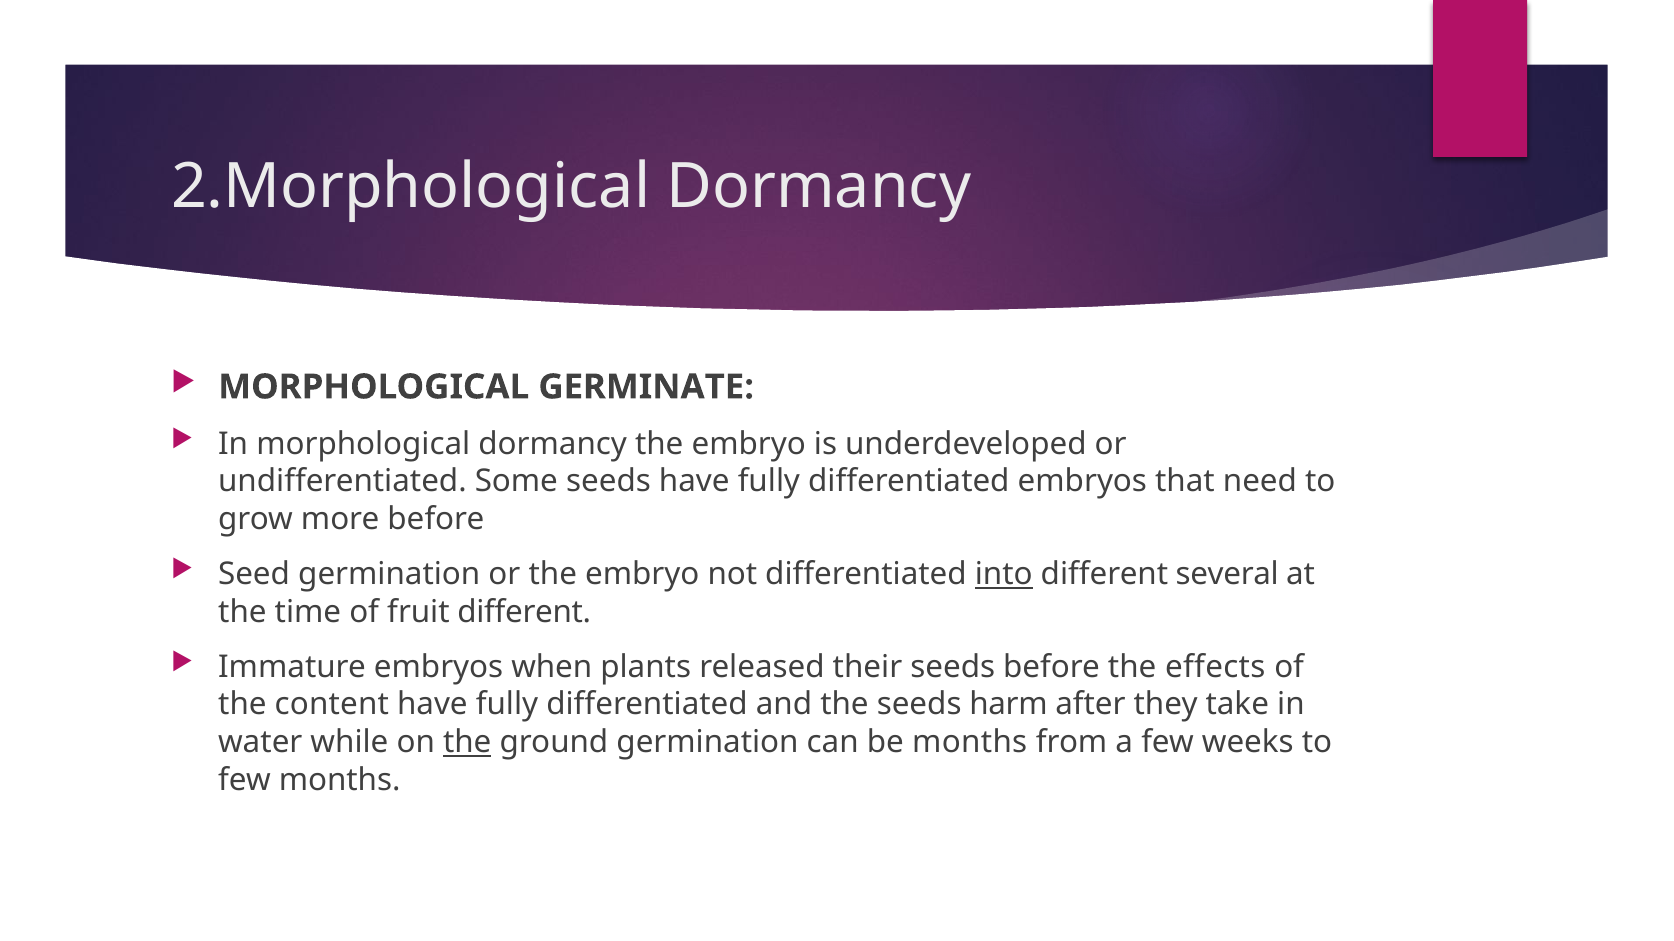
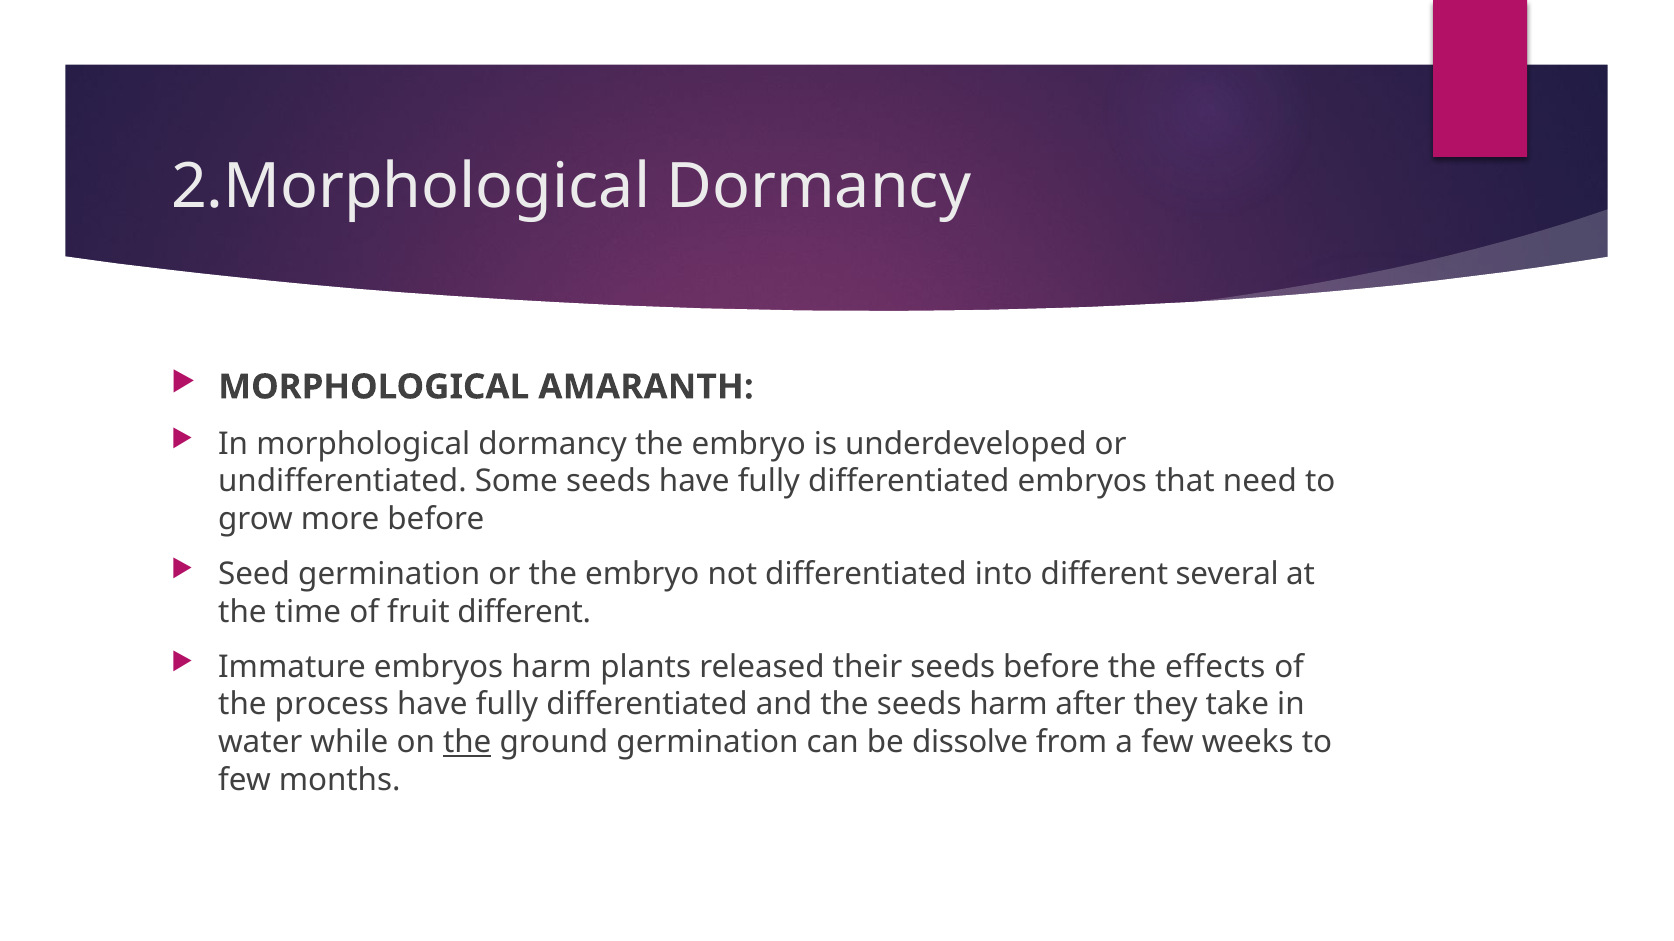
GERMINATE: GERMINATE -> AMARANTH
into underline: present -> none
embryos when: when -> harm
content: content -> process
be months: months -> dissolve
